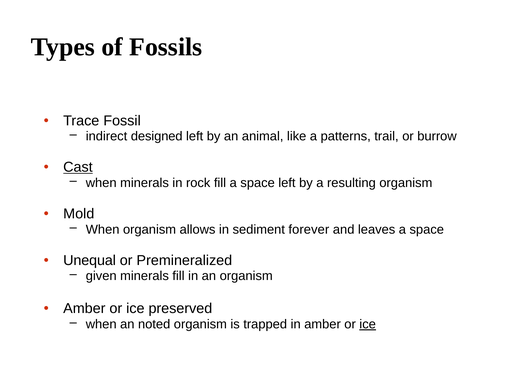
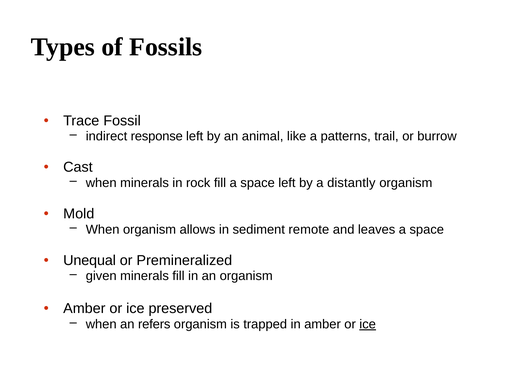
designed: designed -> response
Cast underline: present -> none
resulting: resulting -> distantly
forever: forever -> remote
noted: noted -> refers
